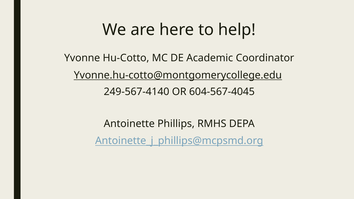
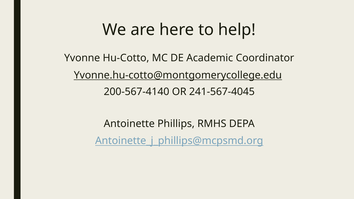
249-567-4140: 249-567-4140 -> 200-567-4140
604-567-4045: 604-567-4045 -> 241-567-4045
